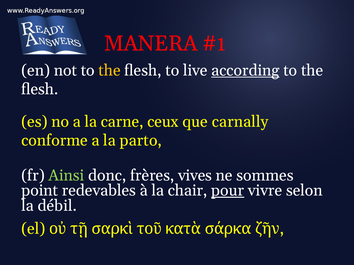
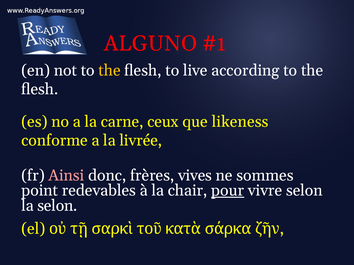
MANERA: MANERA -> ALGUNO
according underline: present -> none
carnally: carnally -> likeness
parto: parto -> livrée
Ainsi colour: light green -> pink
la débil: débil -> selon
